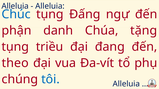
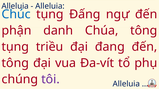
Chúa tặng: tặng -> tông
theo at (15, 63): theo -> tông
tôi colour: blue -> purple
